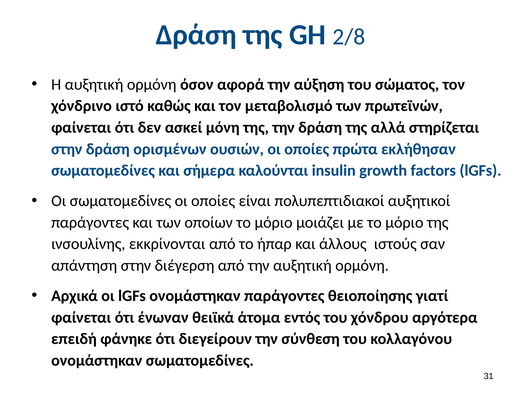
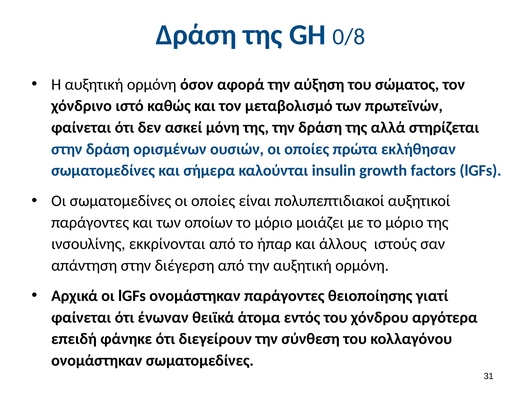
2/8: 2/8 -> 0/8
